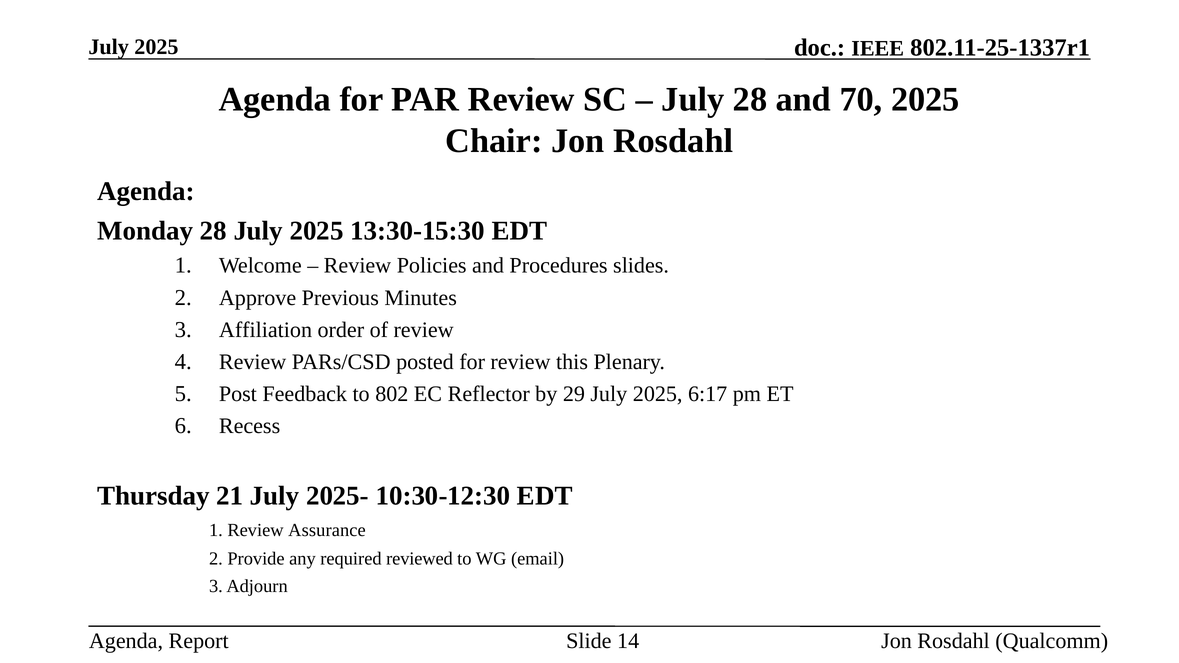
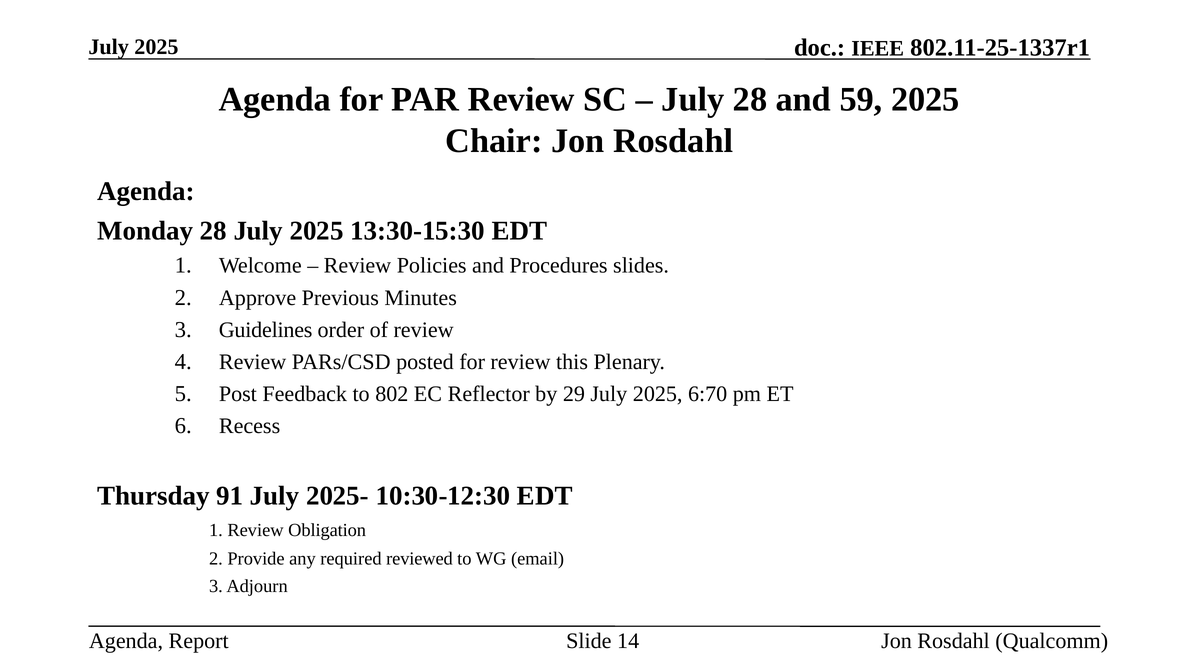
70: 70 -> 59
Affiliation: Affiliation -> Guidelines
6:17: 6:17 -> 6:70
21: 21 -> 91
Assurance: Assurance -> Obligation
